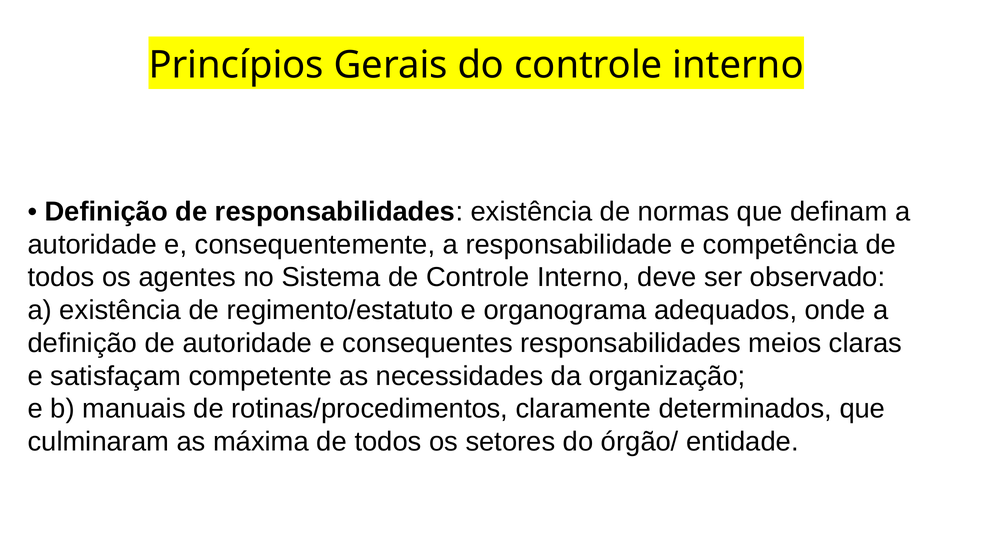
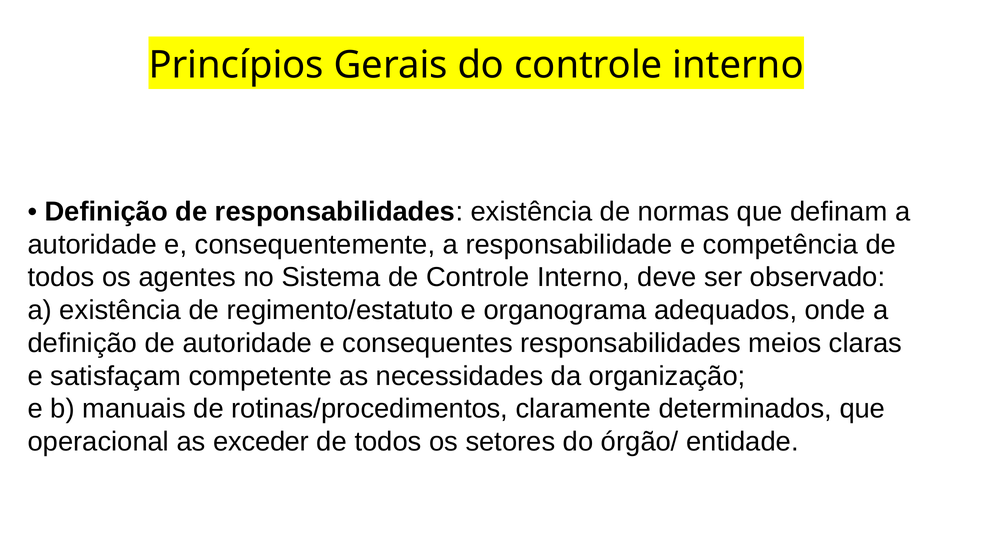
culminaram: culminaram -> operacional
máxima: máxima -> exceder
